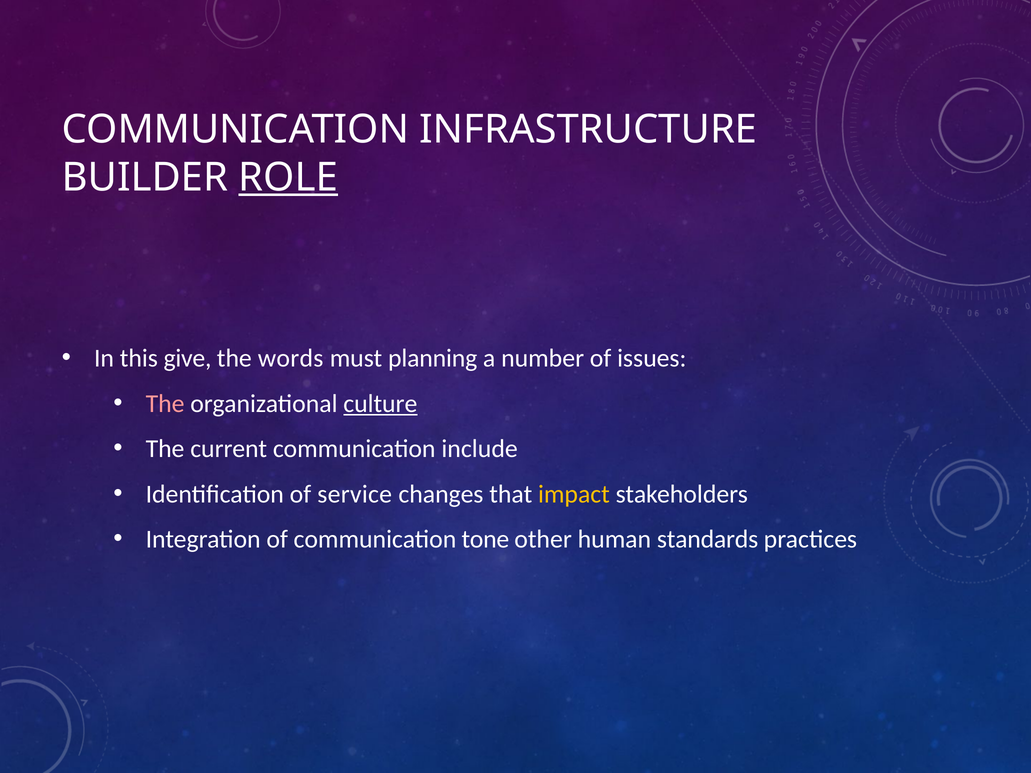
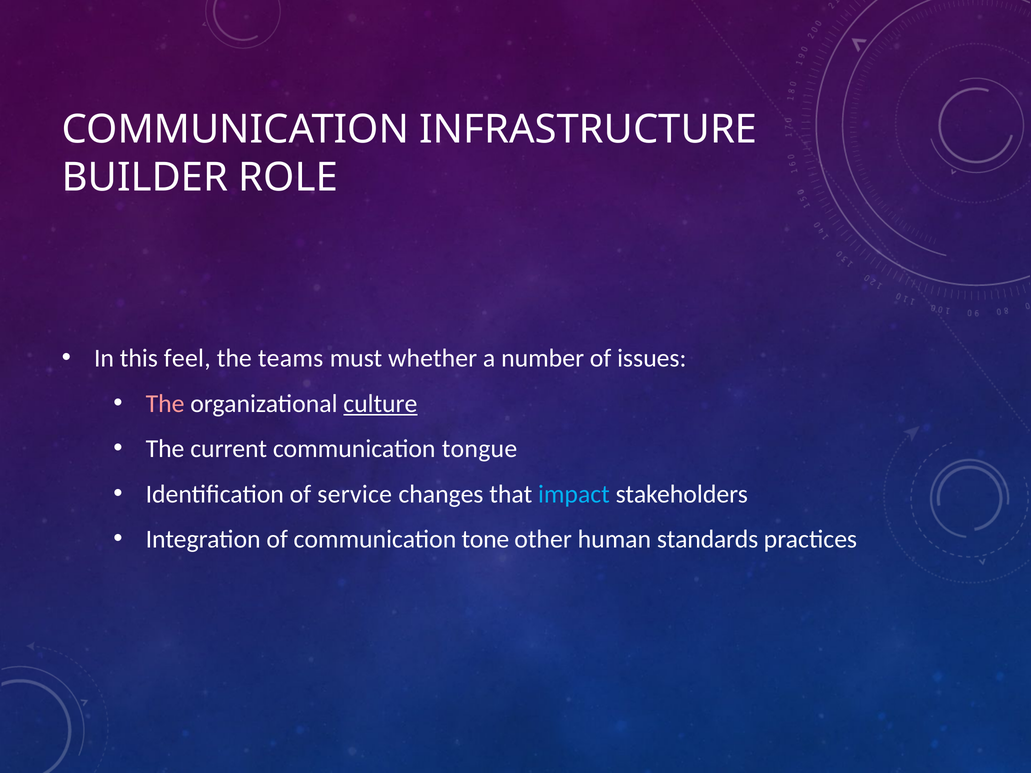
ROLE underline: present -> none
give: give -> feel
words: words -> teams
planning: planning -> whether
include: include -> tongue
impact colour: yellow -> light blue
